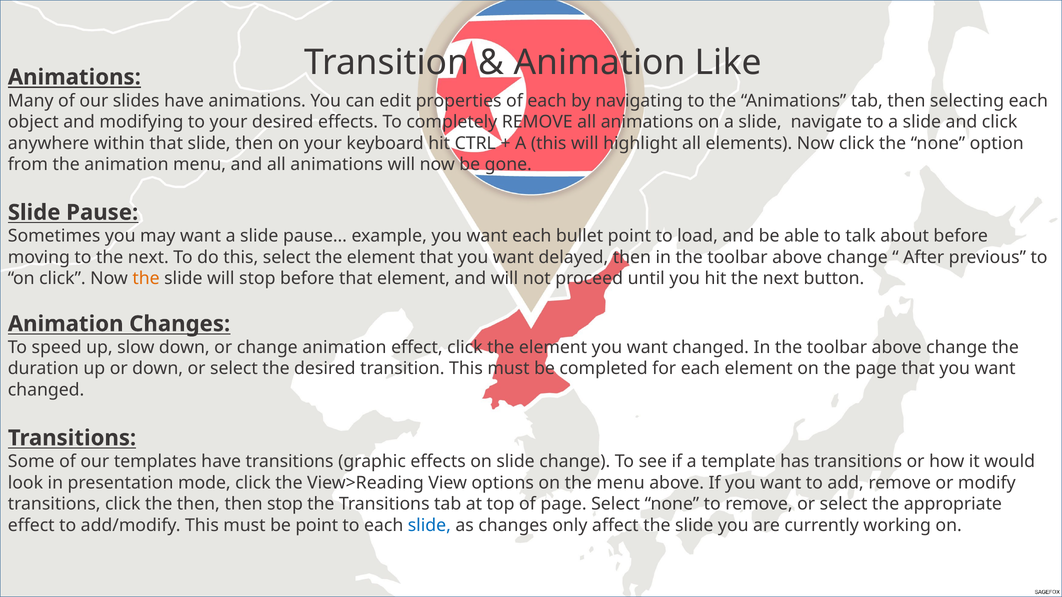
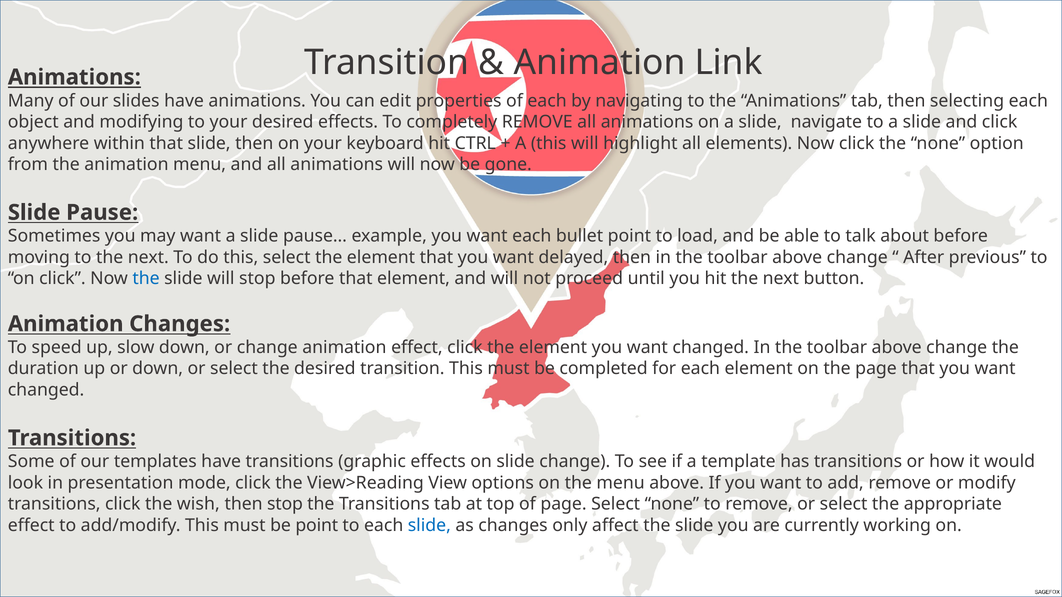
Like: Like -> Link
the at (146, 279) colour: orange -> blue
the then: then -> wish
